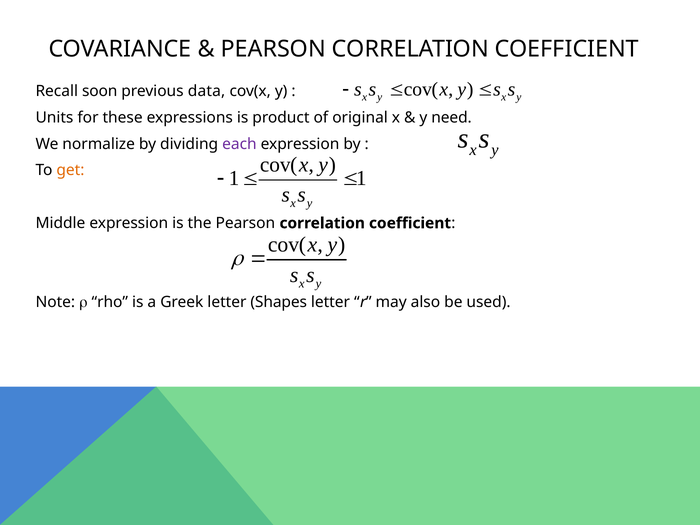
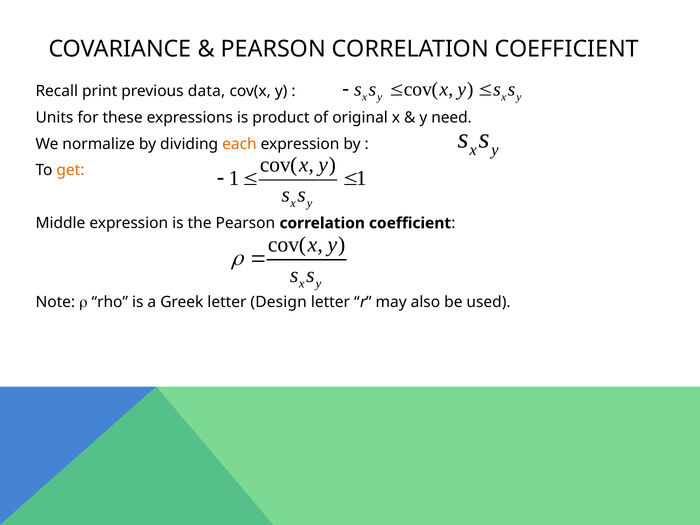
soon: soon -> print
each colour: purple -> orange
Shapes: Shapes -> Design
